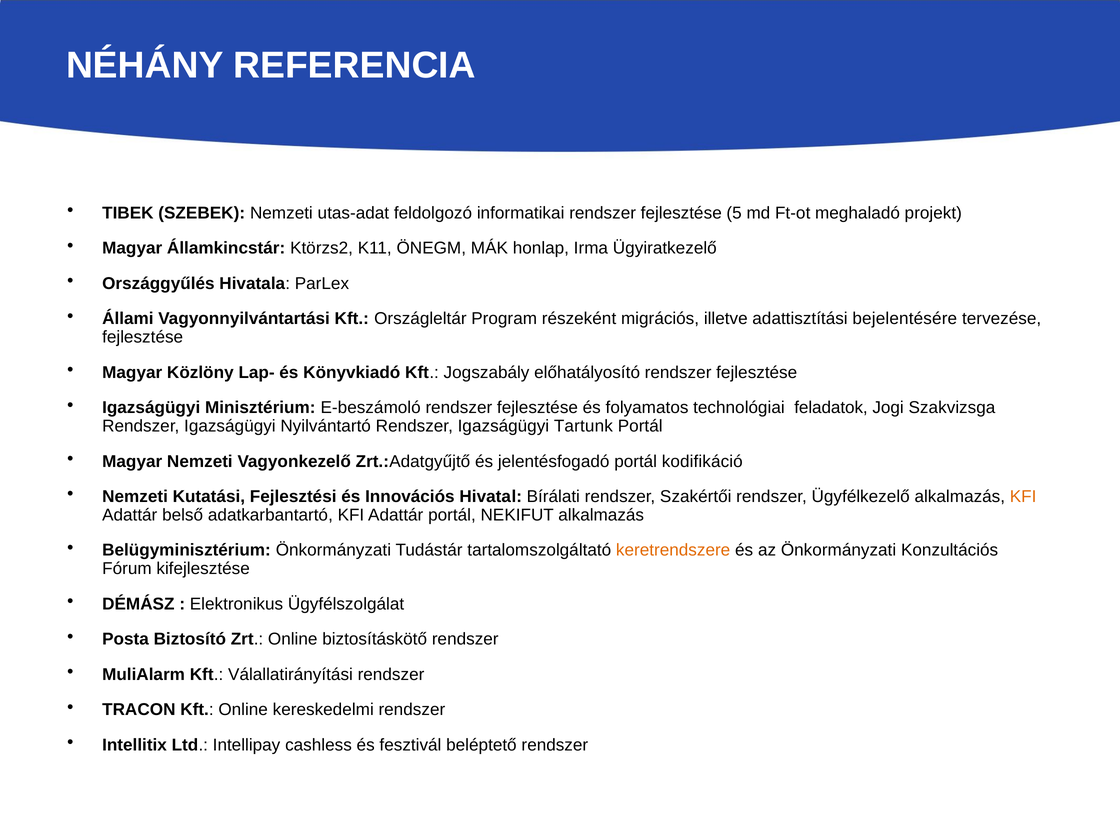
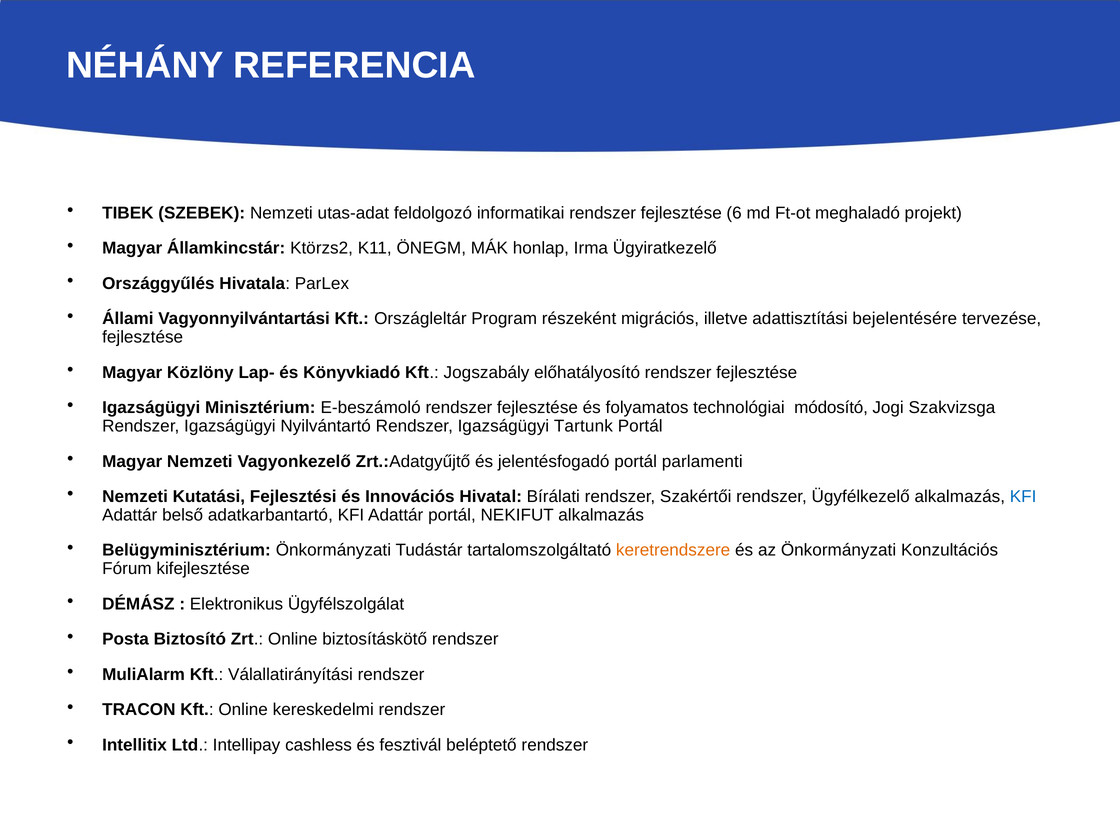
5: 5 -> 6
feladatok: feladatok -> módosító
kodifikáció: kodifikáció -> parlamenti
KFI at (1023, 497) colour: orange -> blue
